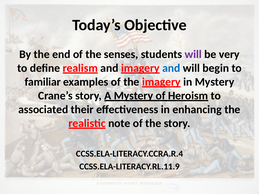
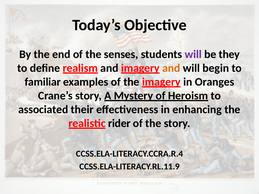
very: very -> they
and at (171, 68) colour: blue -> orange
in Mystery: Mystery -> Oranges
note: note -> rider
